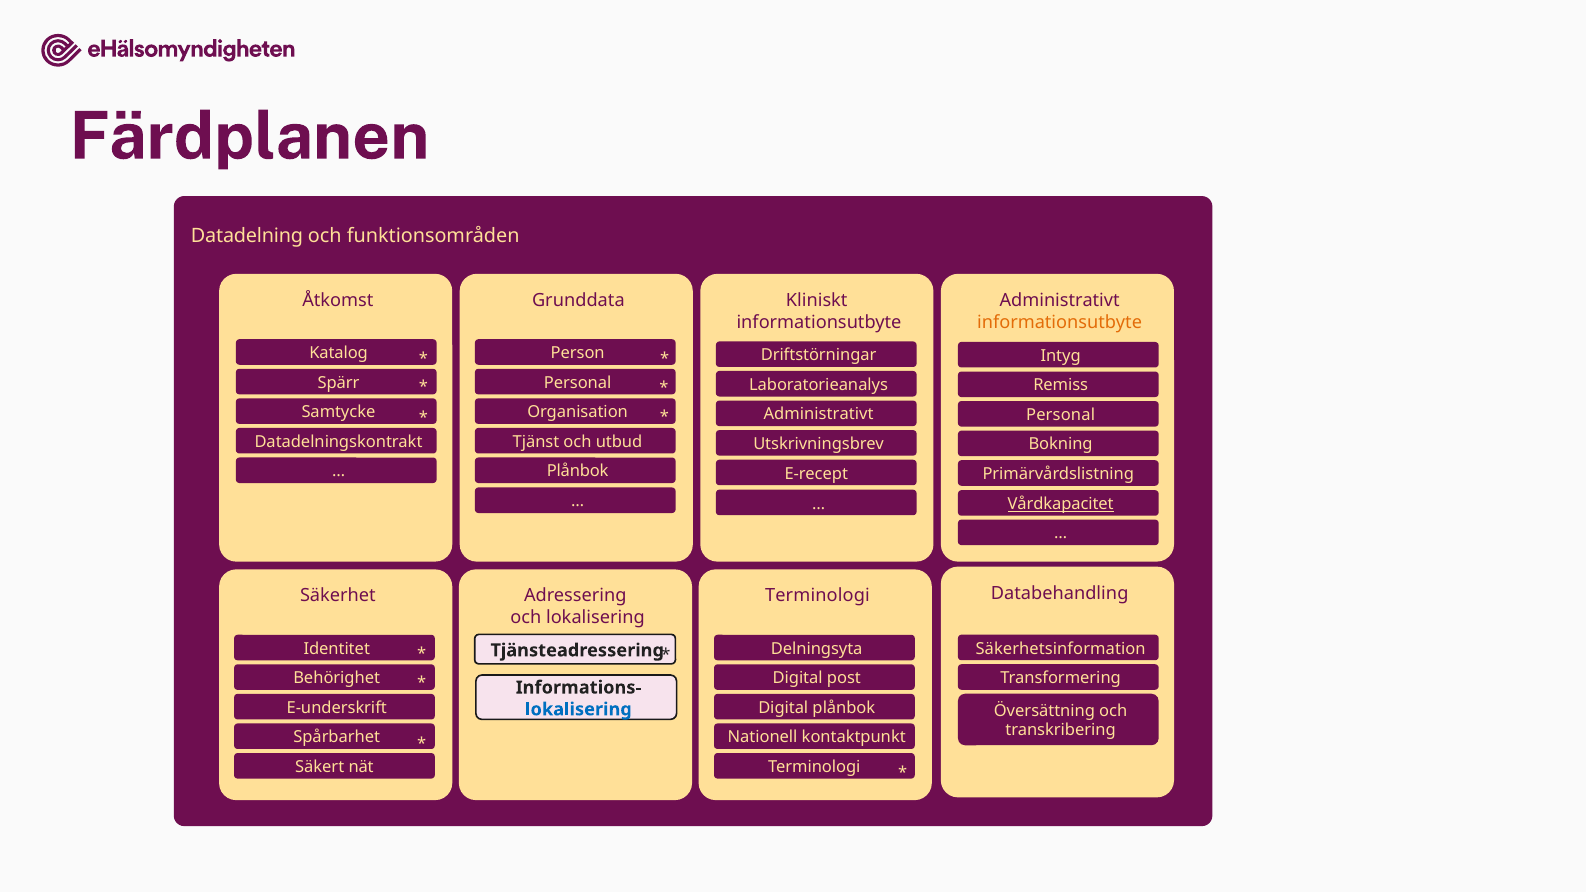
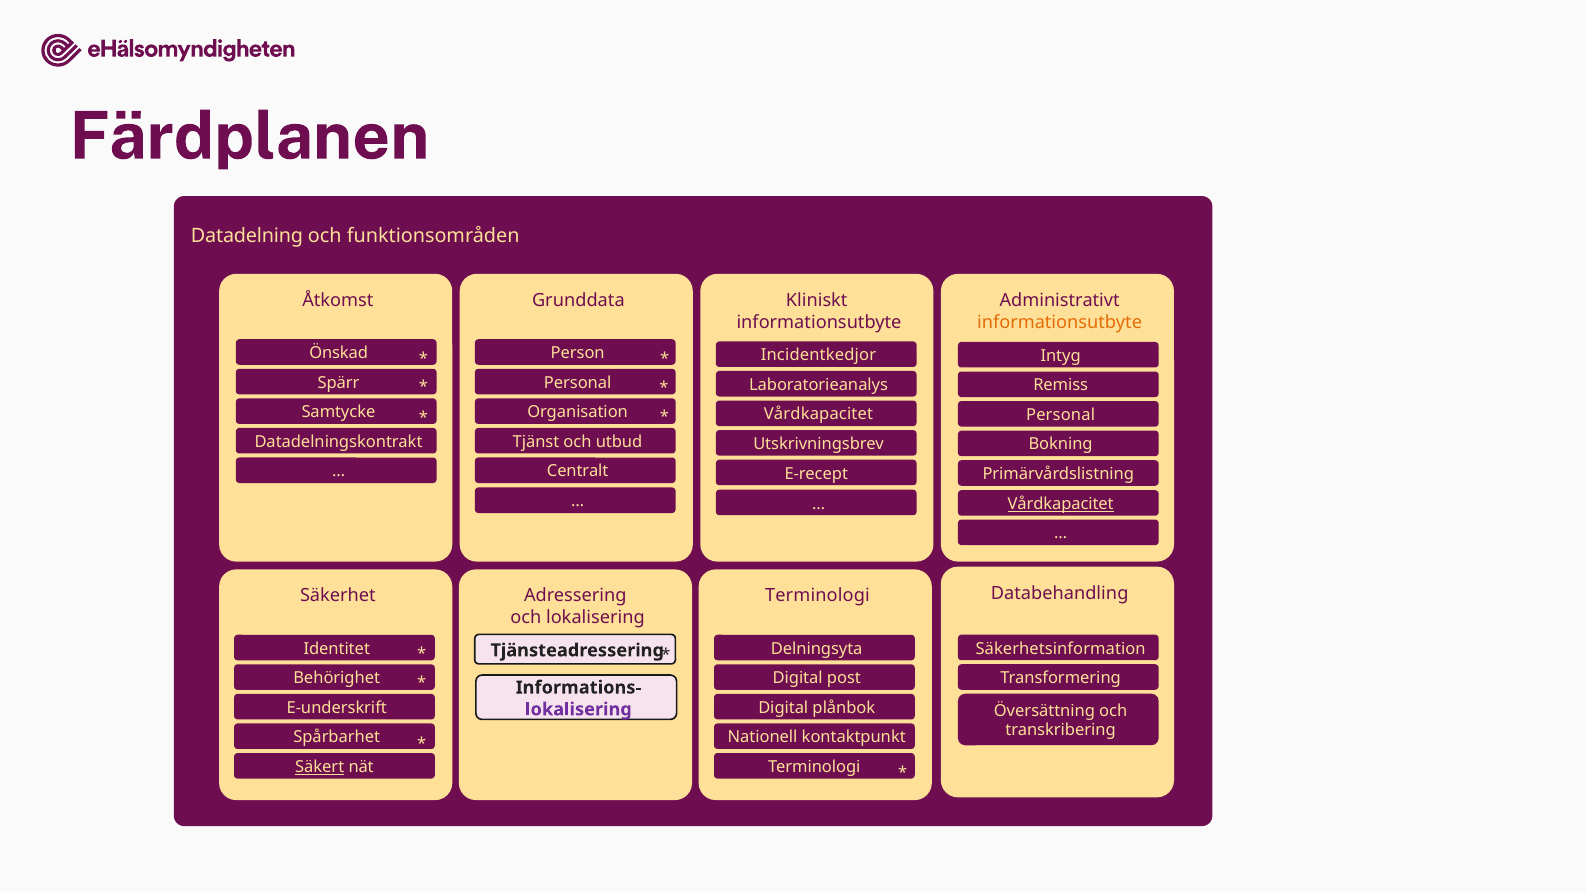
Katalog: Katalog -> Önskad
Driftstörningar: Driftstörningar -> Incidentkedjor
Administrativt at (819, 415): Administrativt -> Vårdkapacitet
Plånbok at (578, 471): Plånbok -> Centralt
lokalisering at (578, 709) colour: blue -> purple
Säkert underline: none -> present
